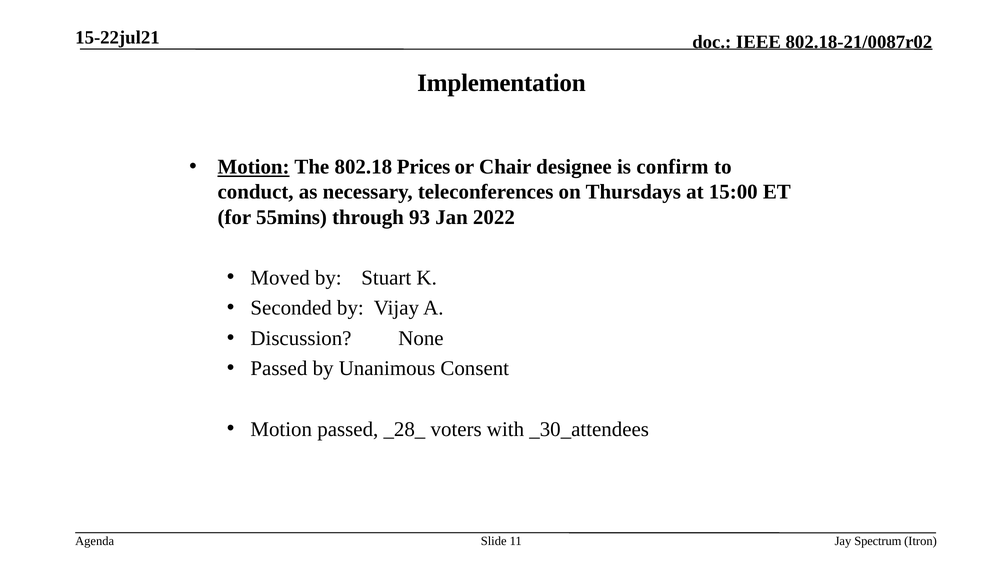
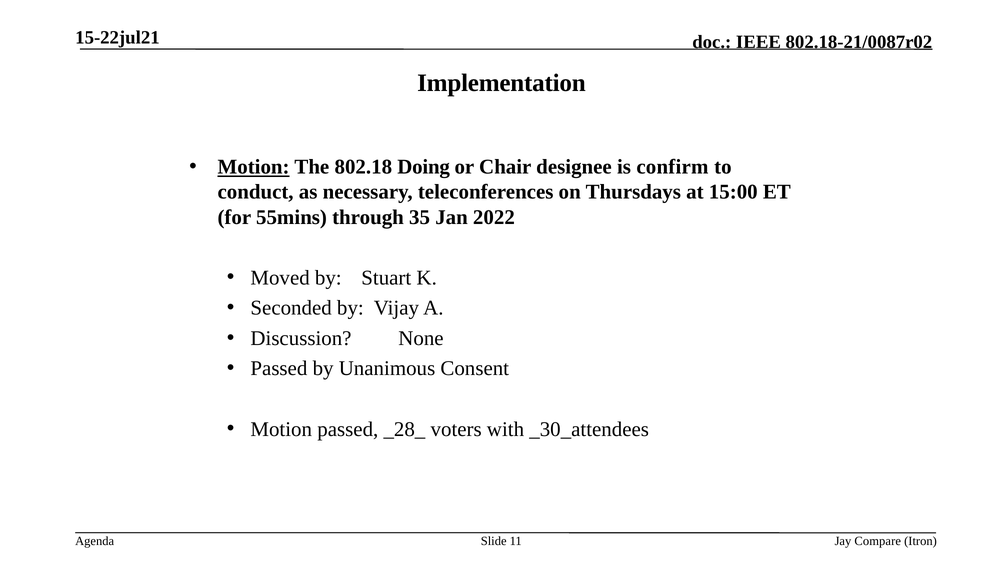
Prices: Prices -> Doing
93: 93 -> 35
Spectrum: Spectrum -> Compare
